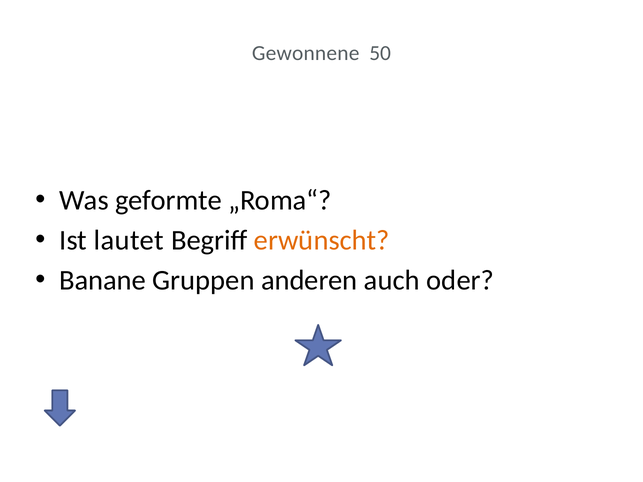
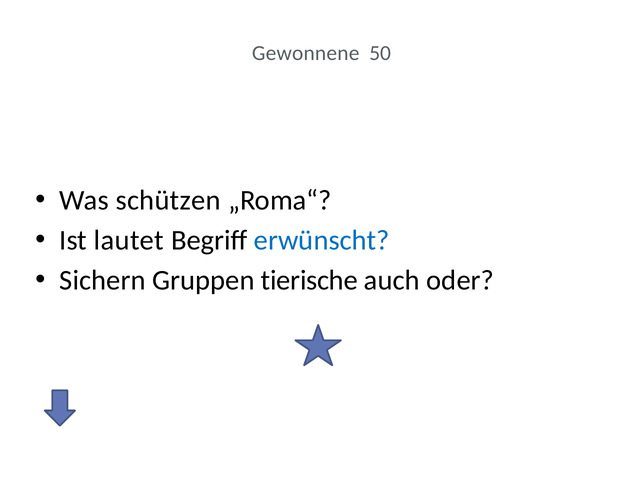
geformte: geformte -> schützen
erwünscht colour: orange -> blue
Banane: Banane -> Sichern
anderen: anderen -> tierische
